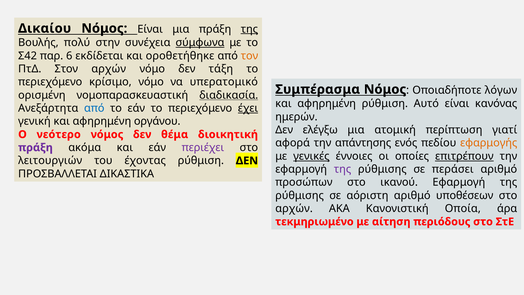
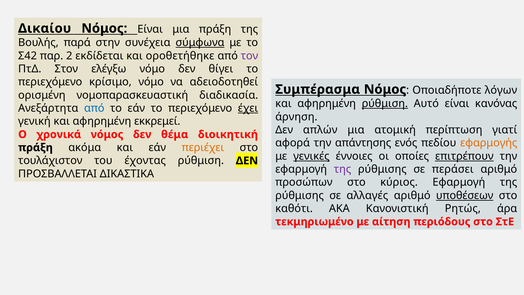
της at (249, 29) underline: present -> none
πολύ: πολύ -> παρά
6: 6 -> 2
τον colour: orange -> purple
Στον αρχών: αρχών -> ελέγξω
τάξη: τάξη -> θίγει
υπερατομικό: υπερατομικό -> αδειοδοτηθεί
διαδικασία underline: present -> none
ρύθμιση at (385, 104) underline: none -> present
ημερών: ημερών -> άρνηση
οργάνου: οργάνου -> εκκρεμεί
ελέγξω: ελέγξω -> απλών
νεότερο: νεότερο -> χρονικά
πράξη at (35, 147) colour: purple -> black
περιέχει colour: purple -> orange
λειτουργιών: λειτουργιών -> τουλάχιστον
ικανού: ικανού -> κύριος
αόριστη: αόριστη -> αλλαγές
υποθέσεων underline: none -> present
αρχών at (294, 208): αρχών -> καθότι
Οποία: Οποία -> Ρητώς
